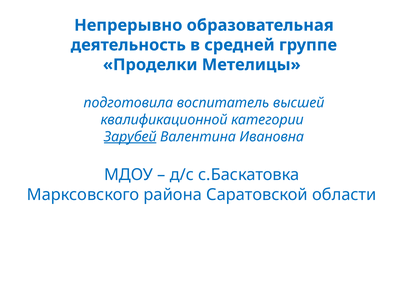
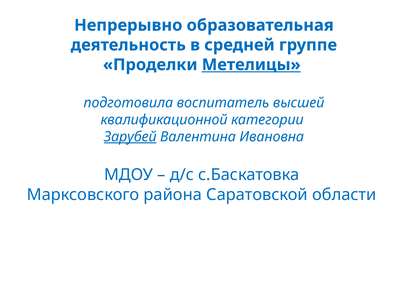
Метелицы underline: none -> present
